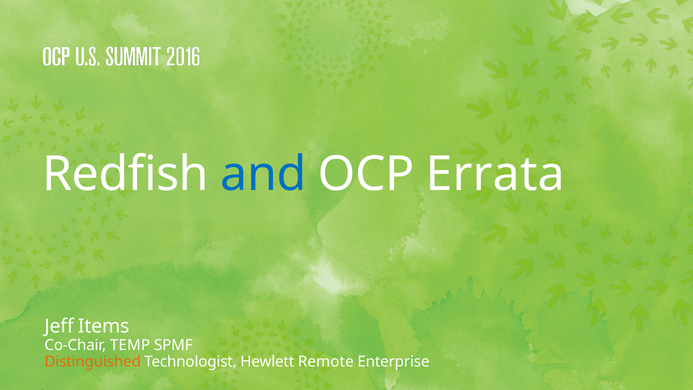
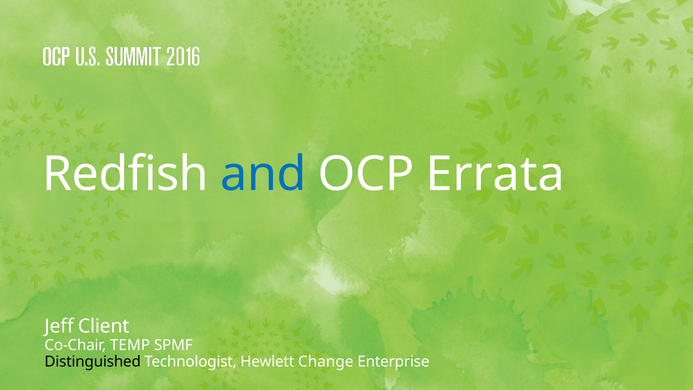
Items: Items -> Client
Distinguished colour: orange -> black
Remote: Remote -> Change
